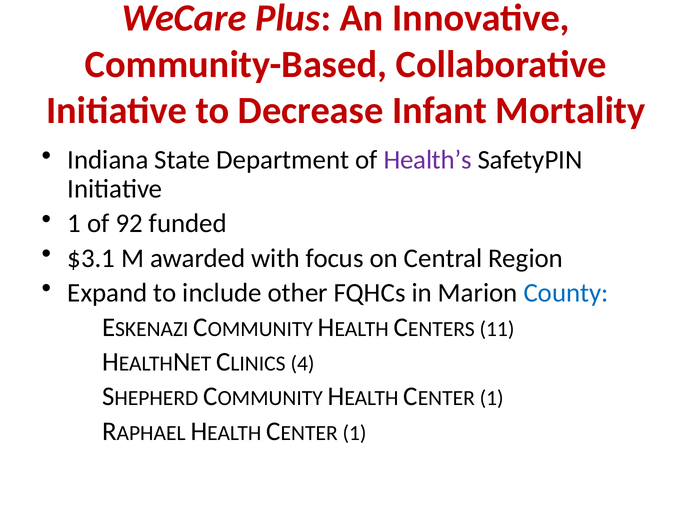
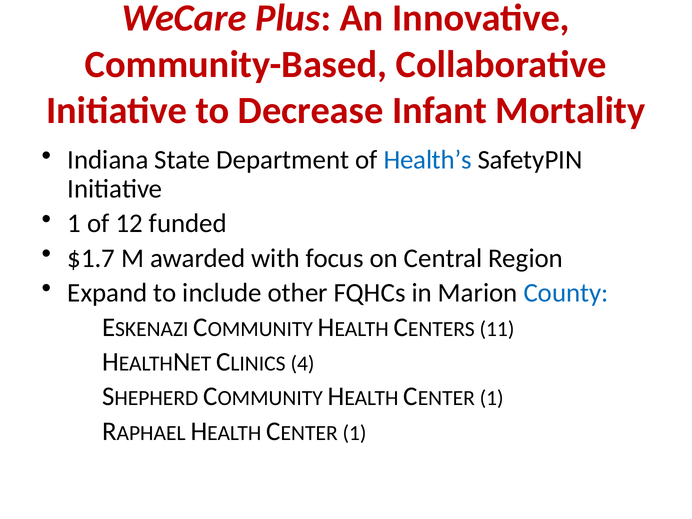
Health’s colour: purple -> blue
92: 92 -> 12
$3.1: $3.1 -> $1.7
